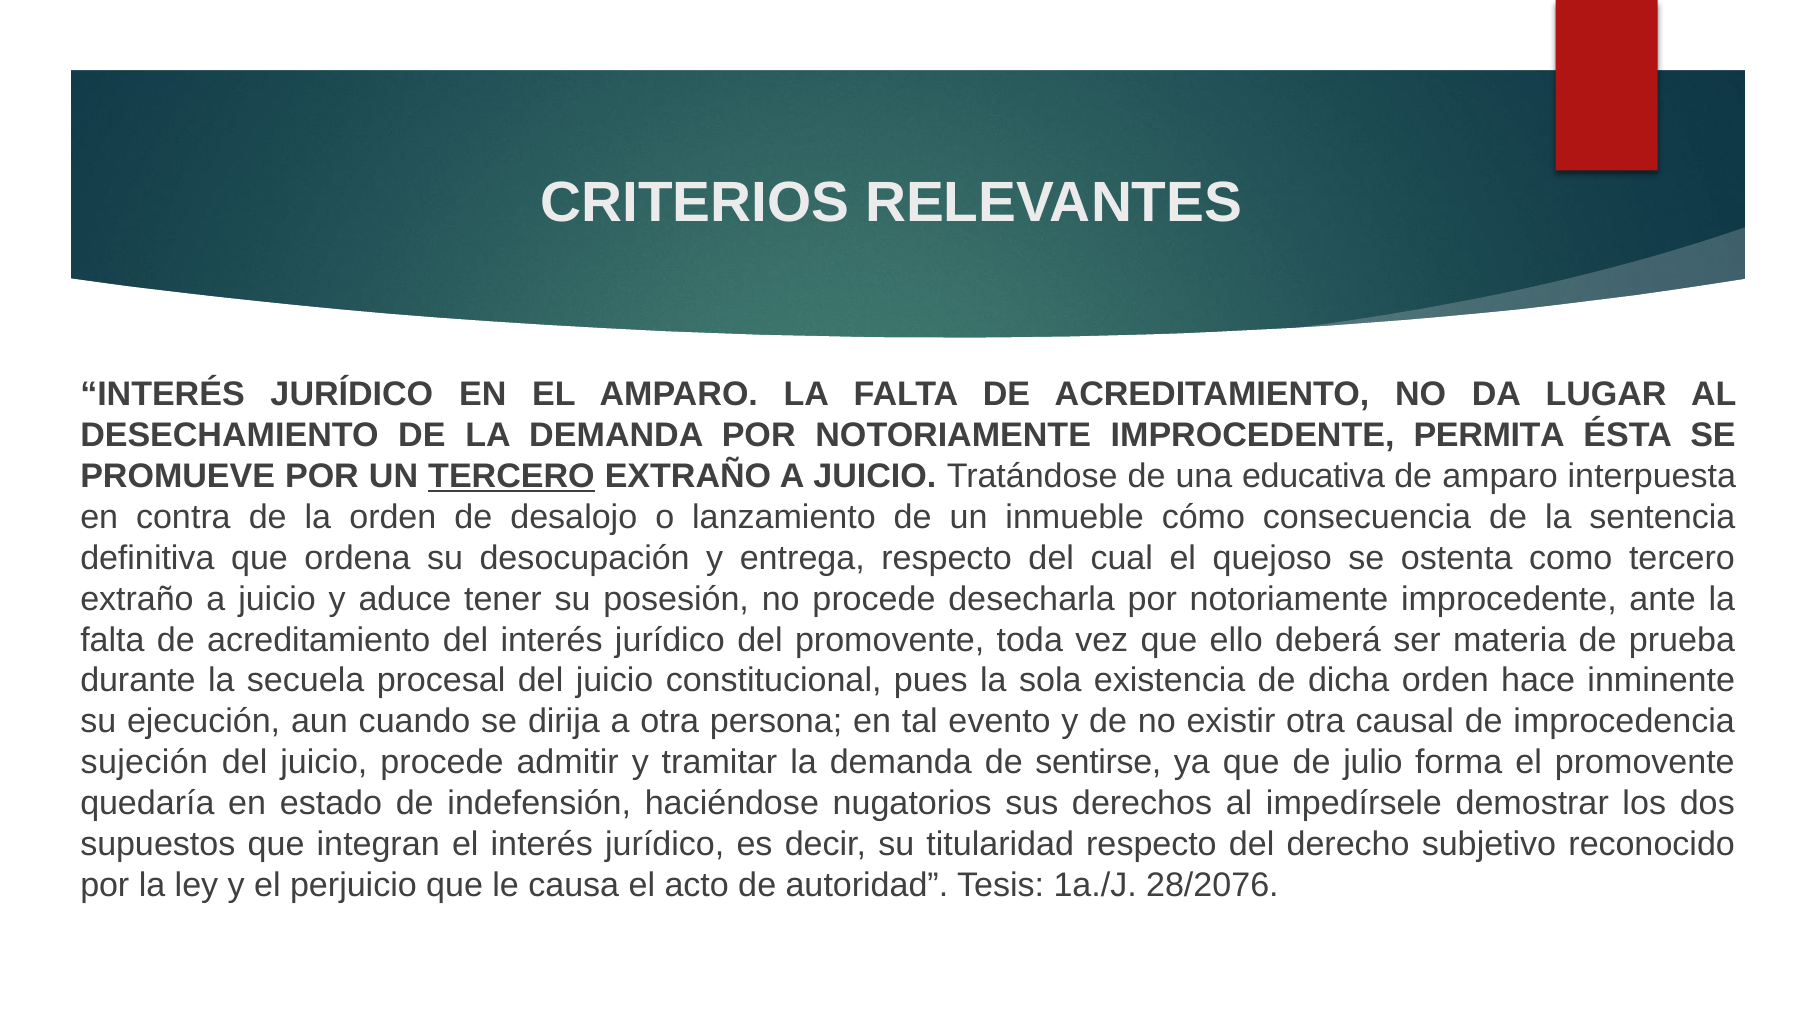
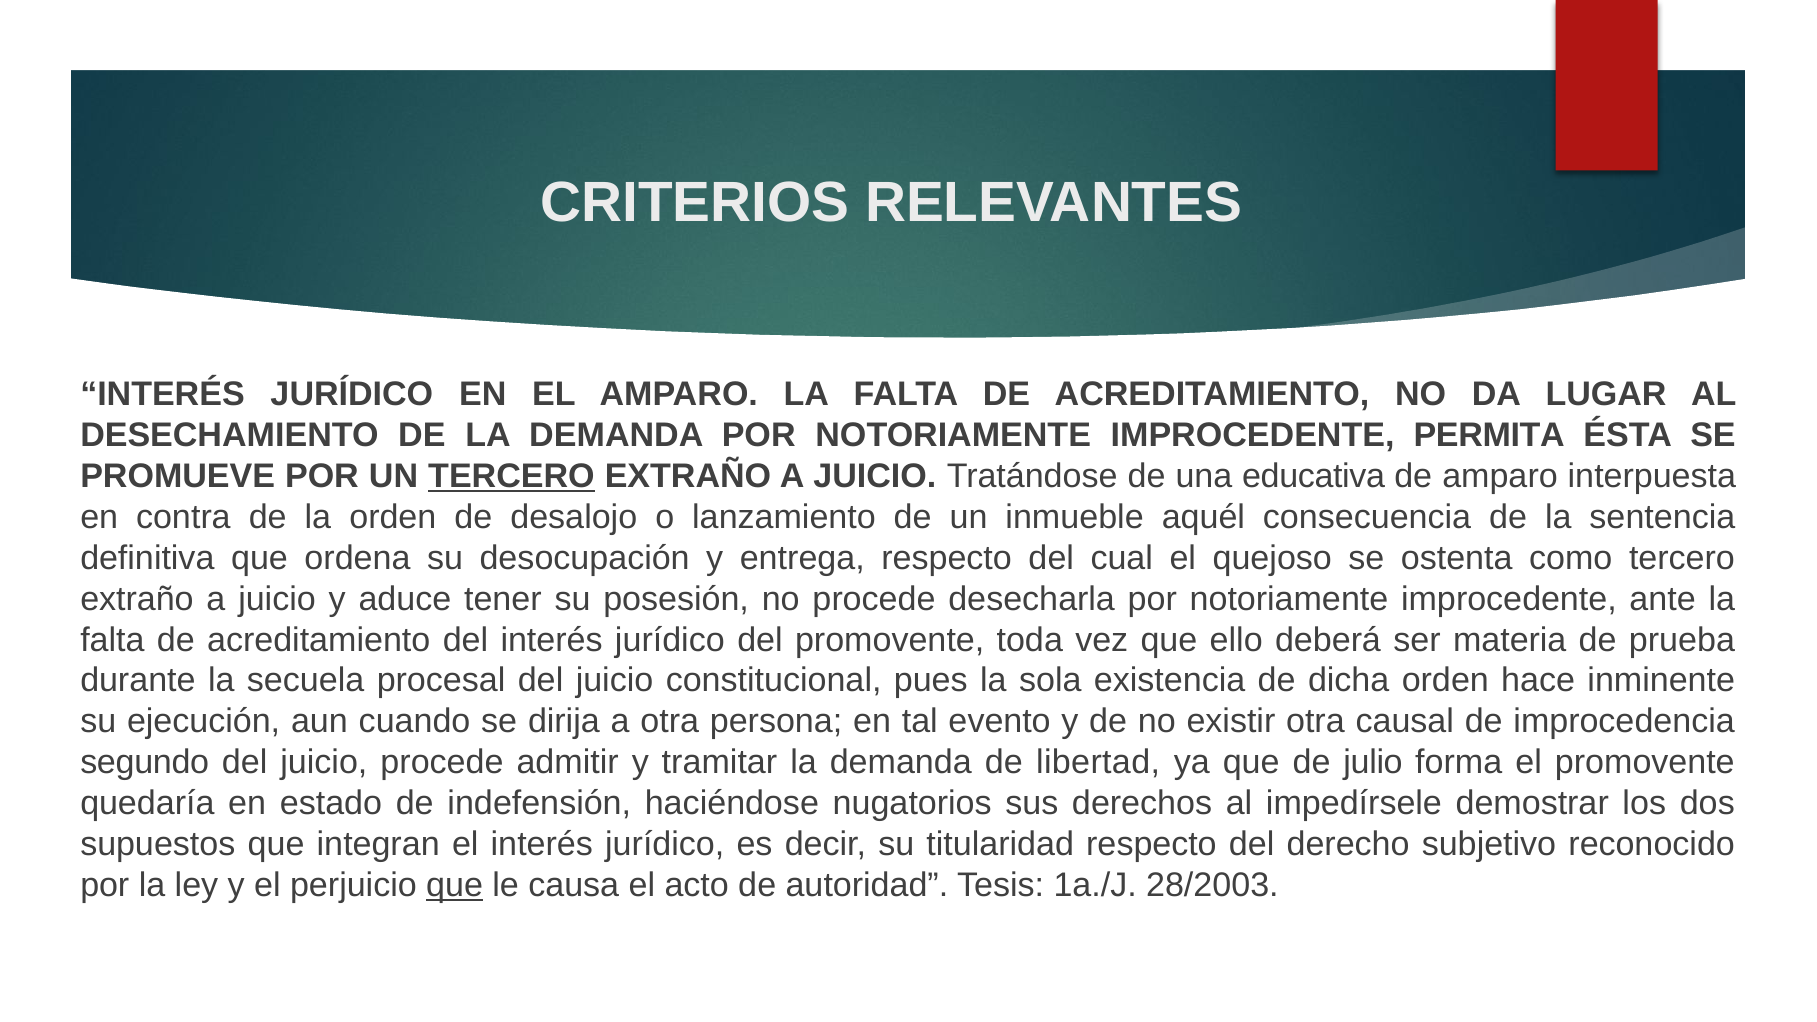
cómo: cómo -> aquél
sujeción: sujeción -> segundo
sentirse: sentirse -> libertad
que at (455, 885) underline: none -> present
28/2076: 28/2076 -> 28/2003
